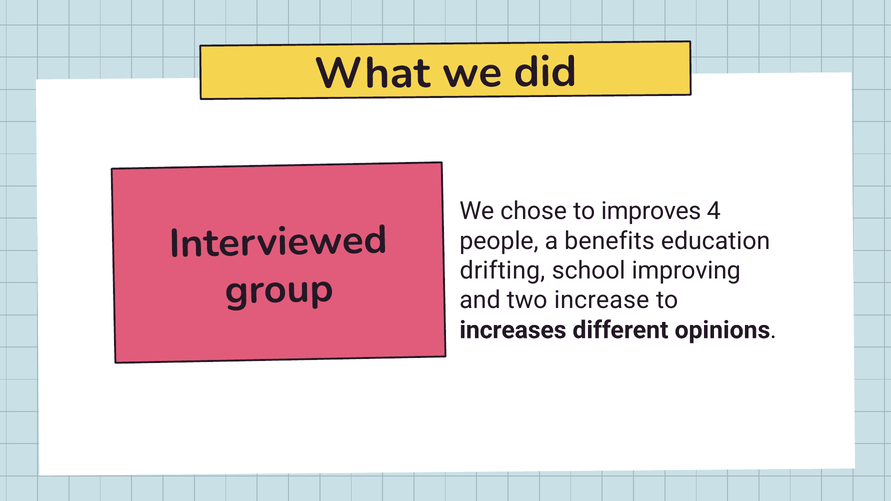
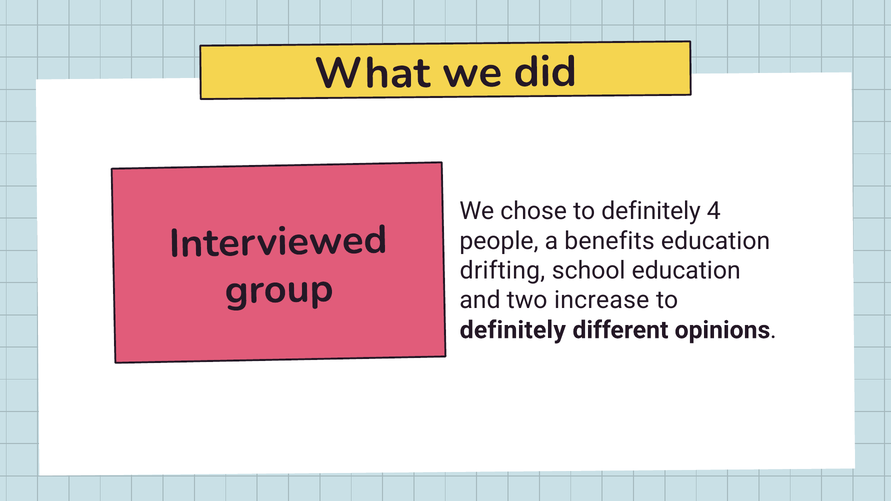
chose to improves: improves -> definitely
school improving: improving -> education
increases at (513, 330): increases -> definitely
